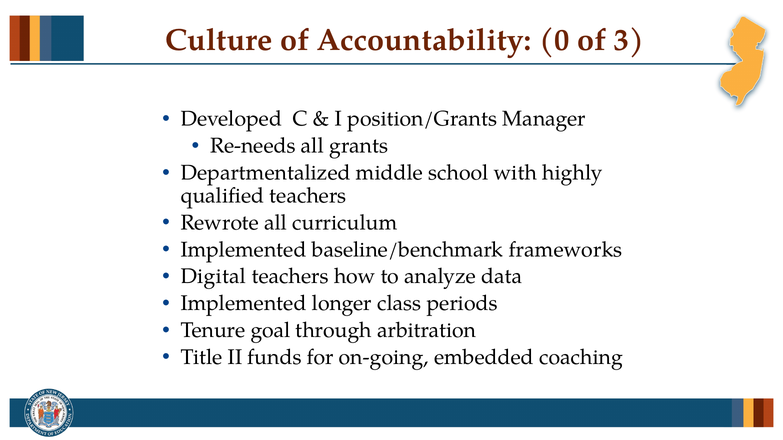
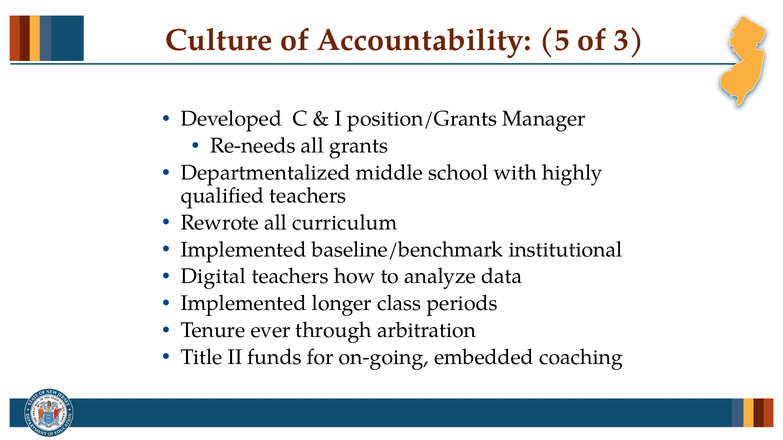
0: 0 -> 5
frameworks: frameworks -> institutional
goal: goal -> ever
